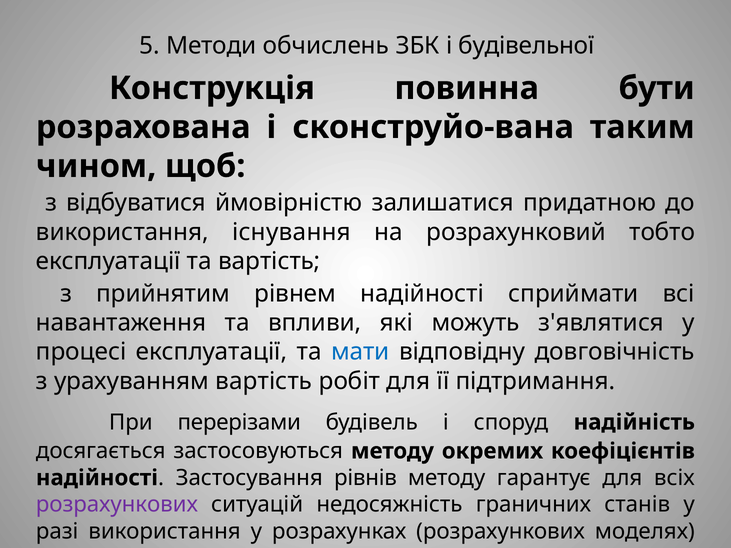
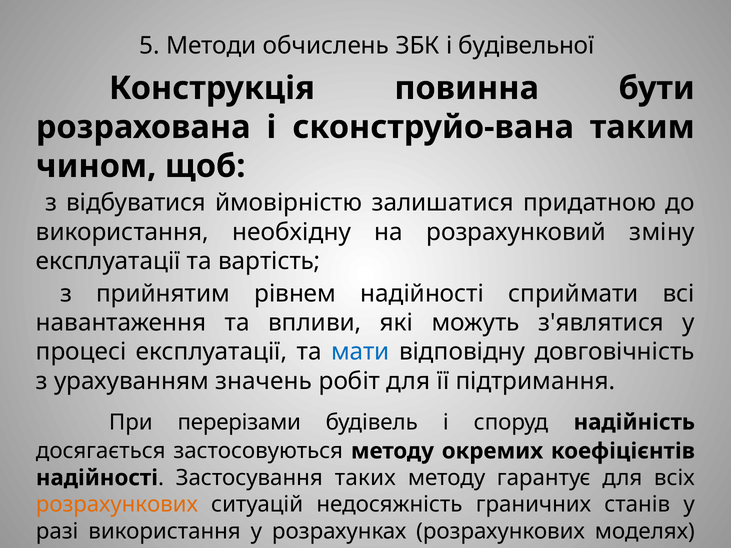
існування: існування -> необхідну
тобто: тобто -> зміну
урахуванням вартість: вартість -> значень
рівнів: рівнів -> таких
розрахункових at (117, 505) colour: purple -> orange
